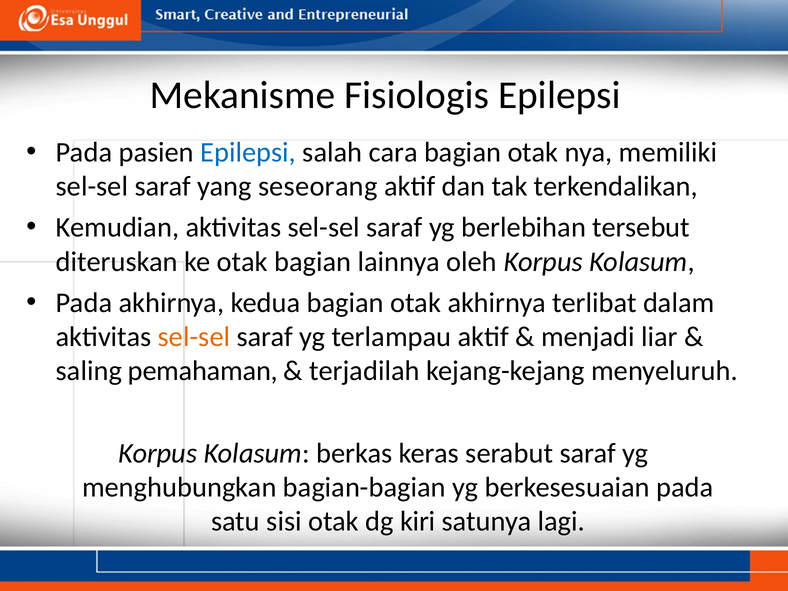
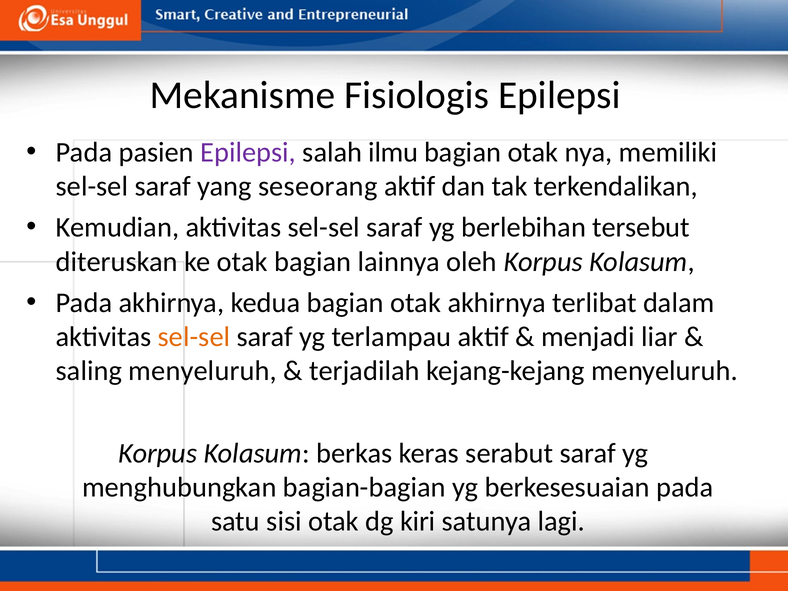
Epilepsi at (248, 152) colour: blue -> purple
cara: cara -> ilmu
saling pemahaman: pemahaman -> menyeluruh
